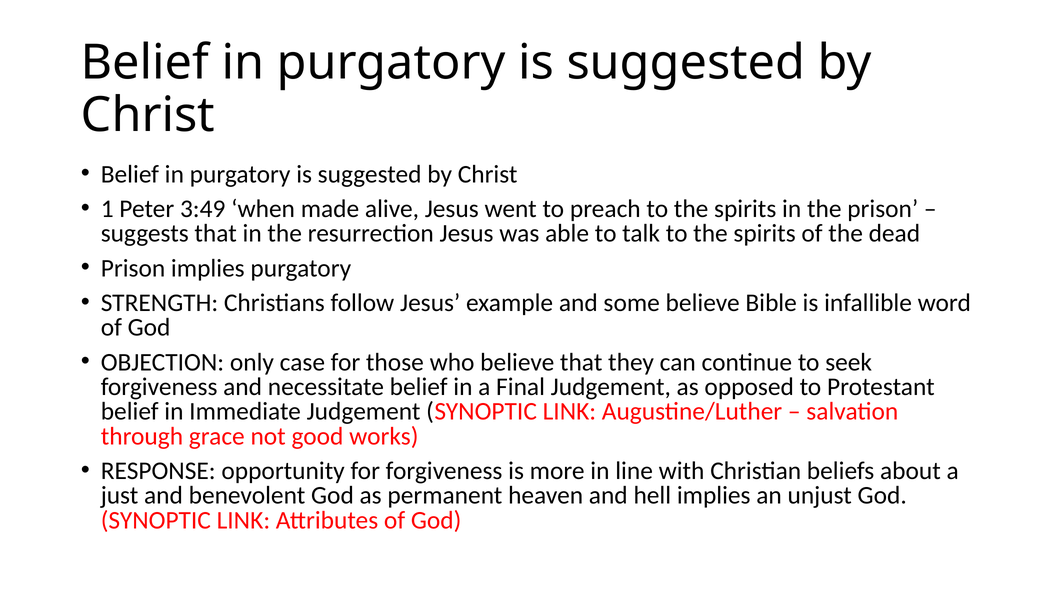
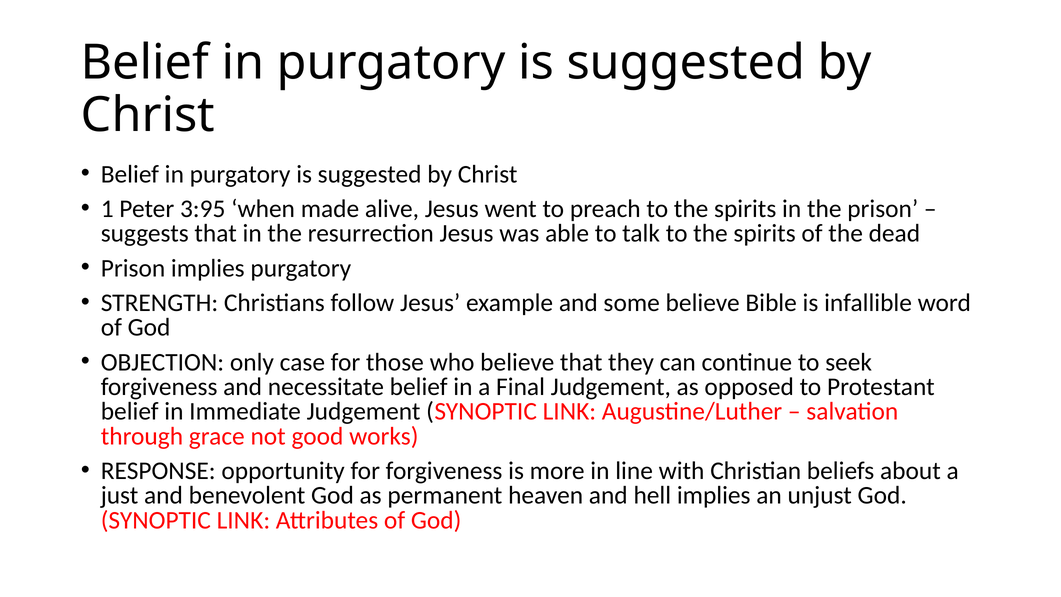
3:49: 3:49 -> 3:95
